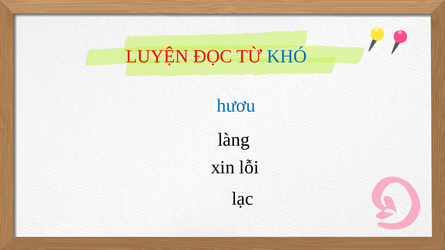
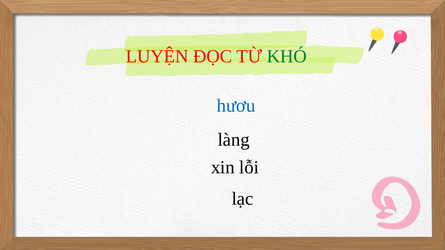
KHÓ colour: blue -> green
